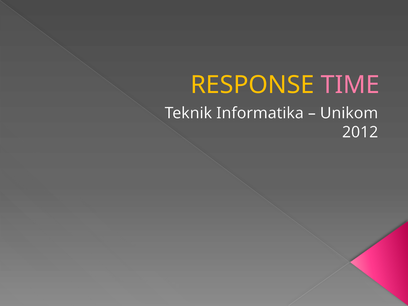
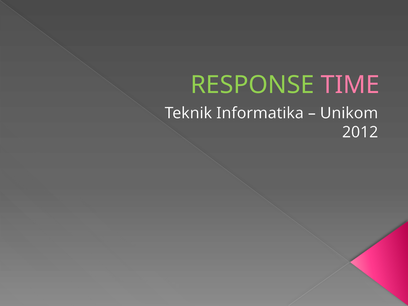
RESPONSE colour: yellow -> light green
